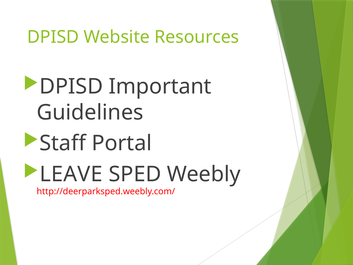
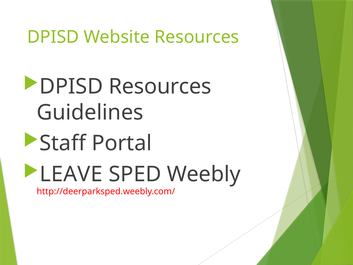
DPISD Important: Important -> Resources
